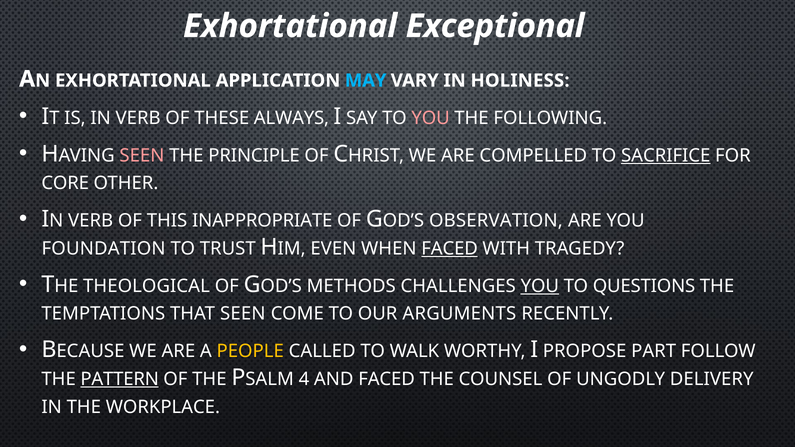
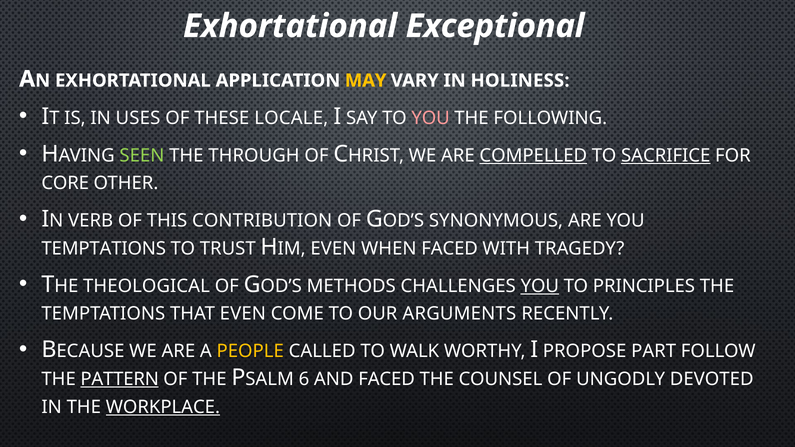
MAY colour: light blue -> yellow
IN VERB: VERB -> USES
ALWAYS: ALWAYS -> LOCALE
SEEN at (142, 156) colour: pink -> light green
PRINCIPLE: PRINCIPLE -> THROUGH
COMPELLED underline: none -> present
INAPPROPRIATE: INAPPROPRIATE -> CONTRIBUTION
OBSERVATION: OBSERVATION -> SYNONYMOUS
FOUNDATION at (104, 249): FOUNDATION -> TEMPTATIONS
FACED at (450, 249) underline: present -> none
QUESTIONS: QUESTIONS -> PRINCIPLES
THAT SEEN: SEEN -> EVEN
4: 4 -> 6
DELIVERY: DELIVERY -> DEVOTED
WORKPLACE underline: none -> present
